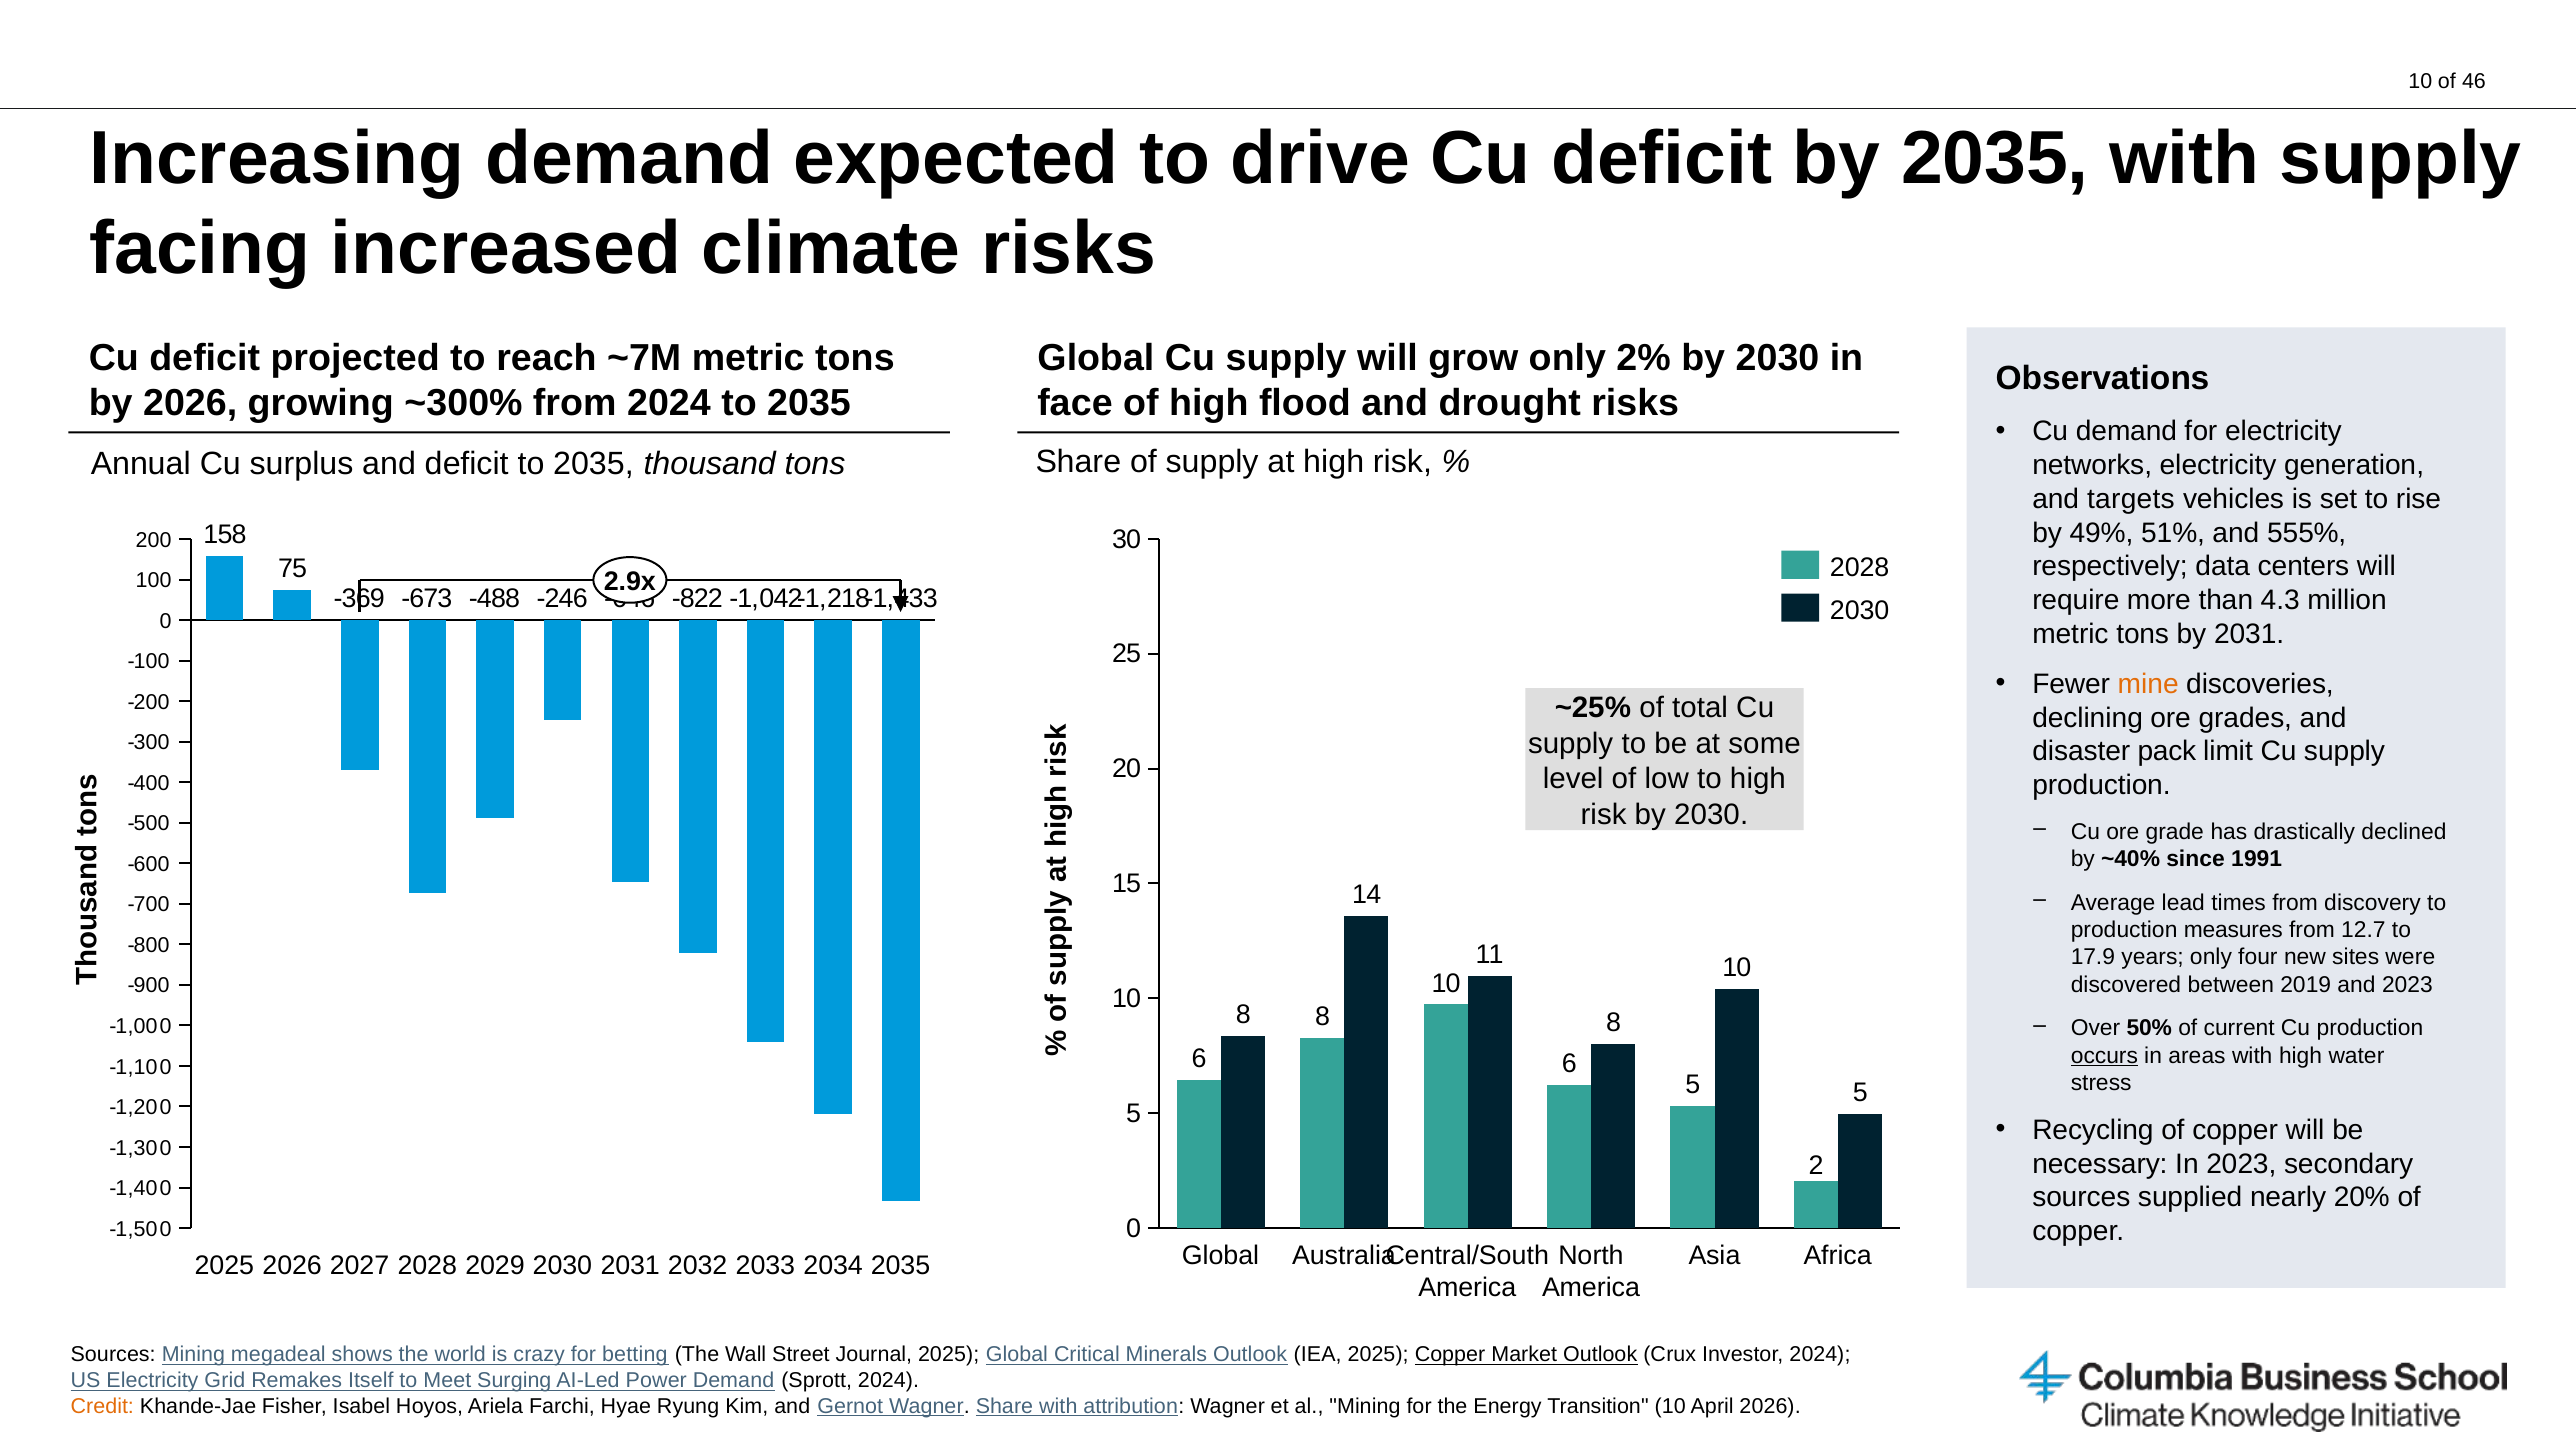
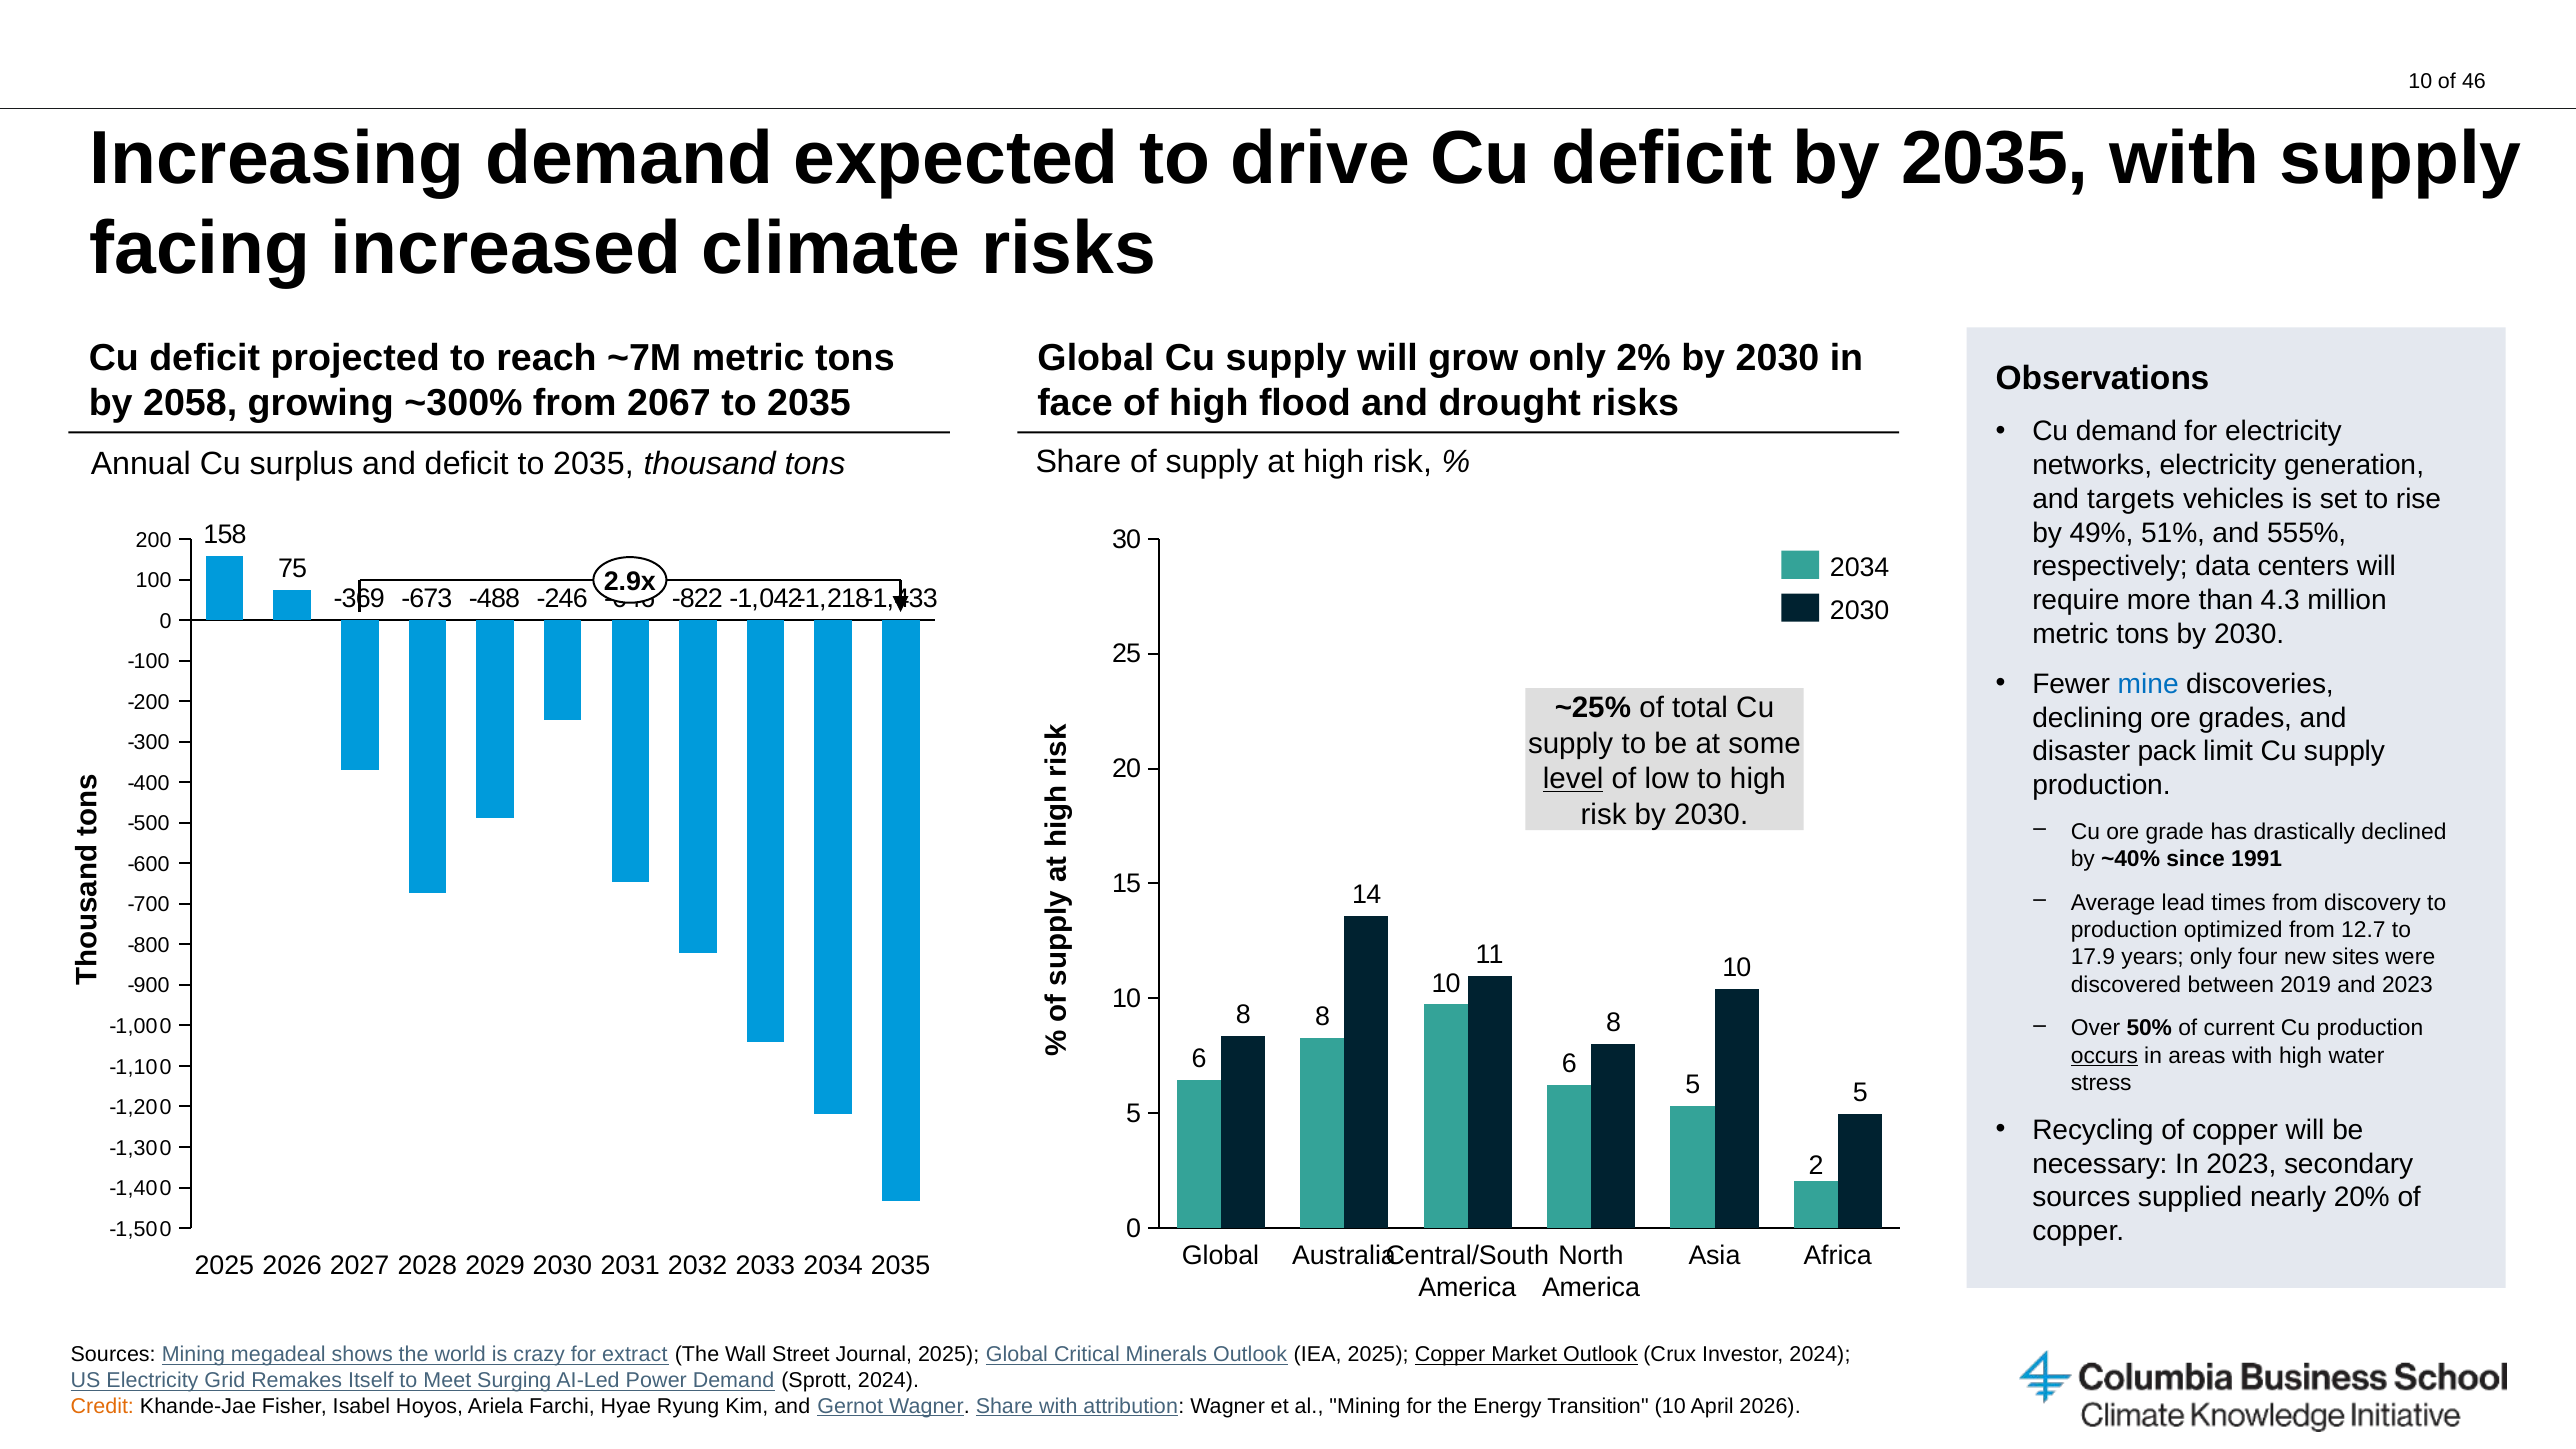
by 2026: 2026 -> 2058
from 2024: 2024 -> 2067
2028 at (1860, 568): 2028 -> 2034
tons by 2031: 2031 -> 2030
mine colour: orange -> blue
level underline: none -> present
measures: measures -> optimized
betting: betting -> extract
